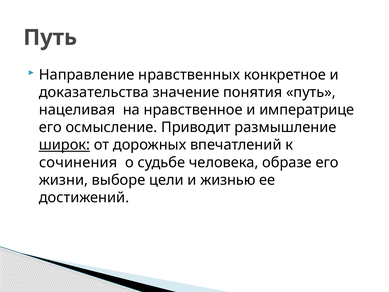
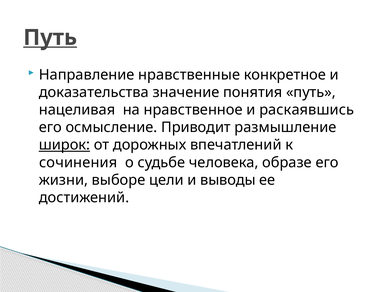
Путь at (50, 38) underline: none -> present
нравственных: нравственных -> нравственные
императрице: императрице -> раскаявшись
жизнью: жизнью -> выводы
